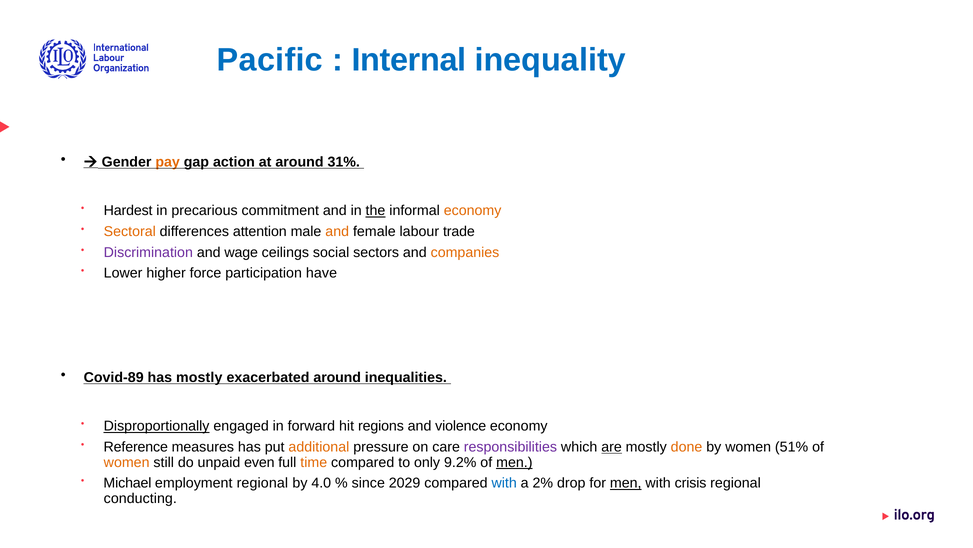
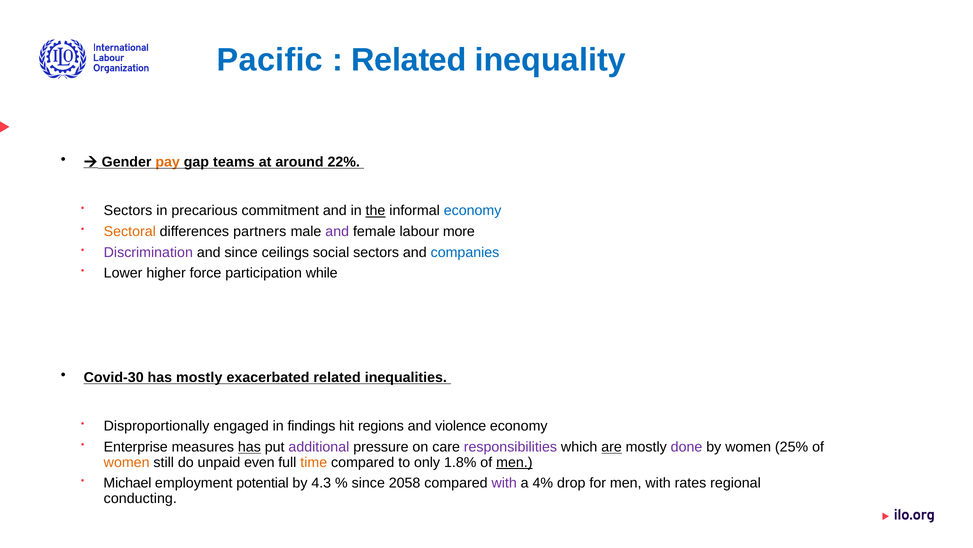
Internal at (409, 60): Internal -> Related
action: action -> teams
31%: 31% -> 22%
Hardest at (128, 210): Hardest -> Sectors
economy at (473, 210) colour: orange -> blue
attention: attention -> partners
and at (337, 231) colour: orange -> purple
trade: trade -> more
and wage: wage -> since
companies colour: orange -> blue
have: have -> while
Covid-89: Covid-89 -> Covid-30
exacerbated around: around -> related
Disproportionally underline: present -> none
forward: forward -> findings
Reference: Reference -> Enterprise
has at (249, 447) underline: none -> present
additional colour: orange -> purple
done colour: orange -> purple
51%: 51% -> 25%
9.2%: 9.2% -> 1.8%
employment regional: regional -> potential
4.0: 4.0 -> 4.3
2029: 2029 -> 2058
with at (504, 483) colour: blue -> purple
2%: 2% -> 4%
men at (626, 483) underline: present -> none
crisis: crisis -> rates
